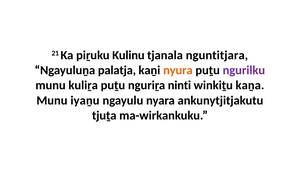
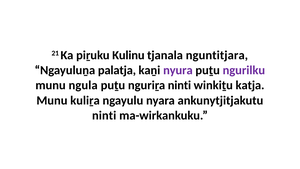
nyura colour: orange -> purple
kuliṟa: kuliṟa -> ngula
kaṉa: kaṉa -> katja
iyaṉu: iyaṉu -> kuliṟa
tjuṯa at (104, 115): tjuṯa -> ninti
